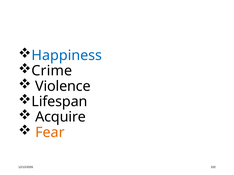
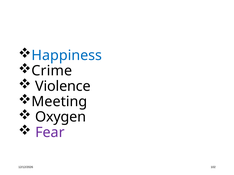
Lifespan: Lifespan -> Meeting
Acquire: Acquire -> Oxygen
Fear colour: orange -> purple
